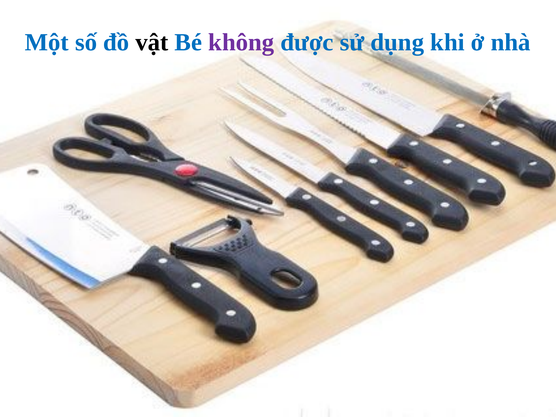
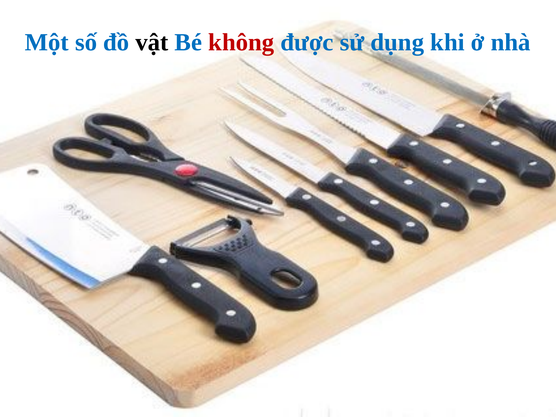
không colour: purple -> red
